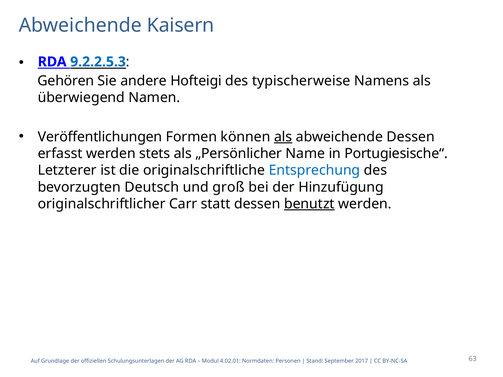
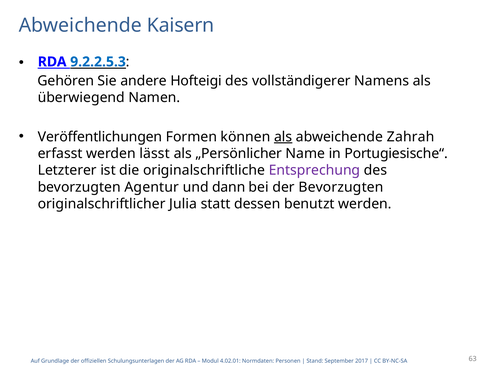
typischerweise: typischerweise -> vollständigerer
abweichende Dessen: Dessen -> Zahrah
stets: stets -> lässt
Entsprechung colour: blue -> purple
Deutsch: Deutsch -> Agentur
groß: groß -> dann
der Hinzufügung: Hinzufügung -> Bevorzugten
Carr: Carr -> Julia
benutzt underline: present -> none
